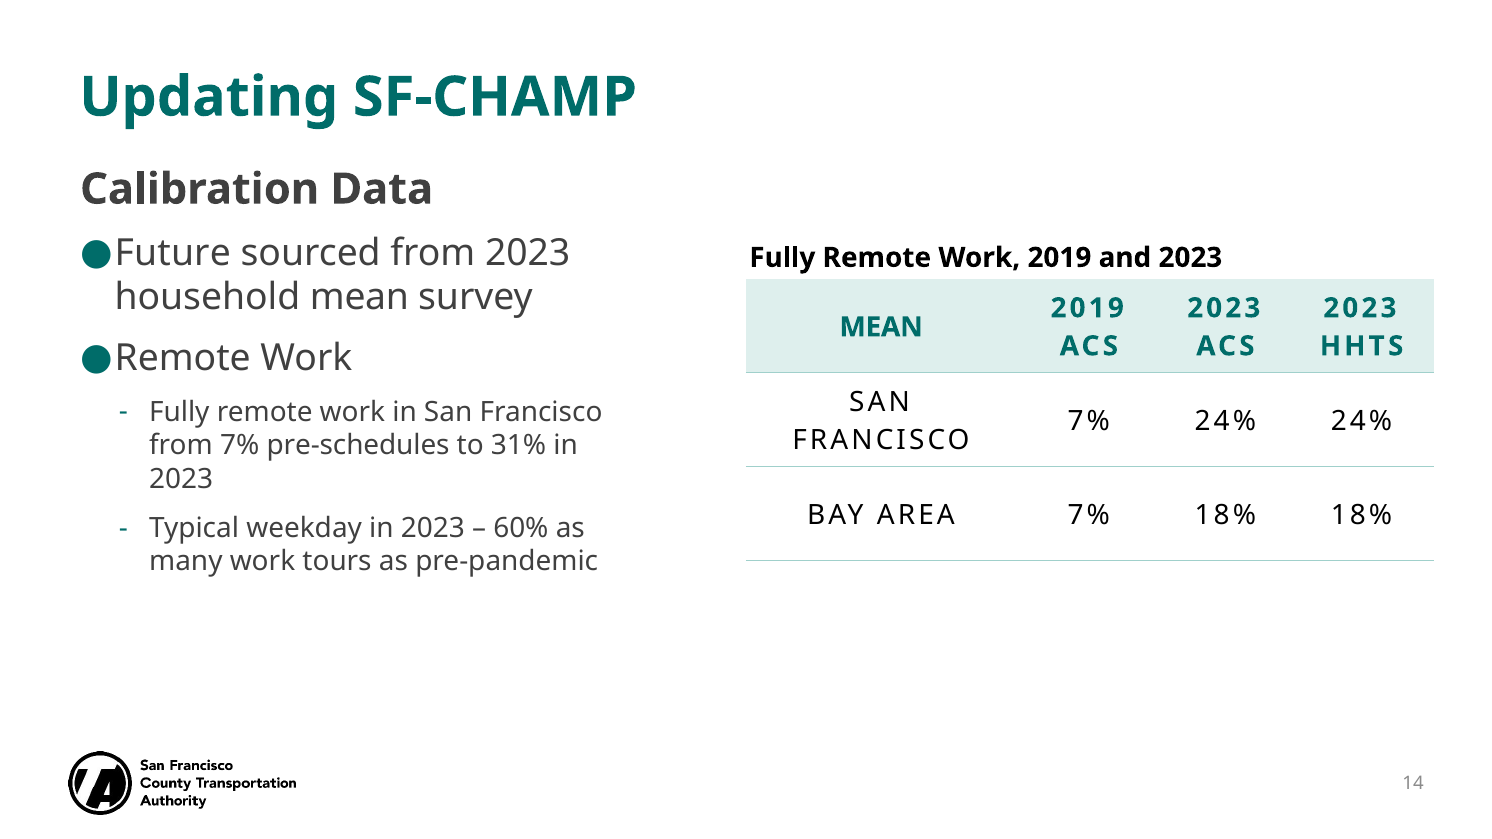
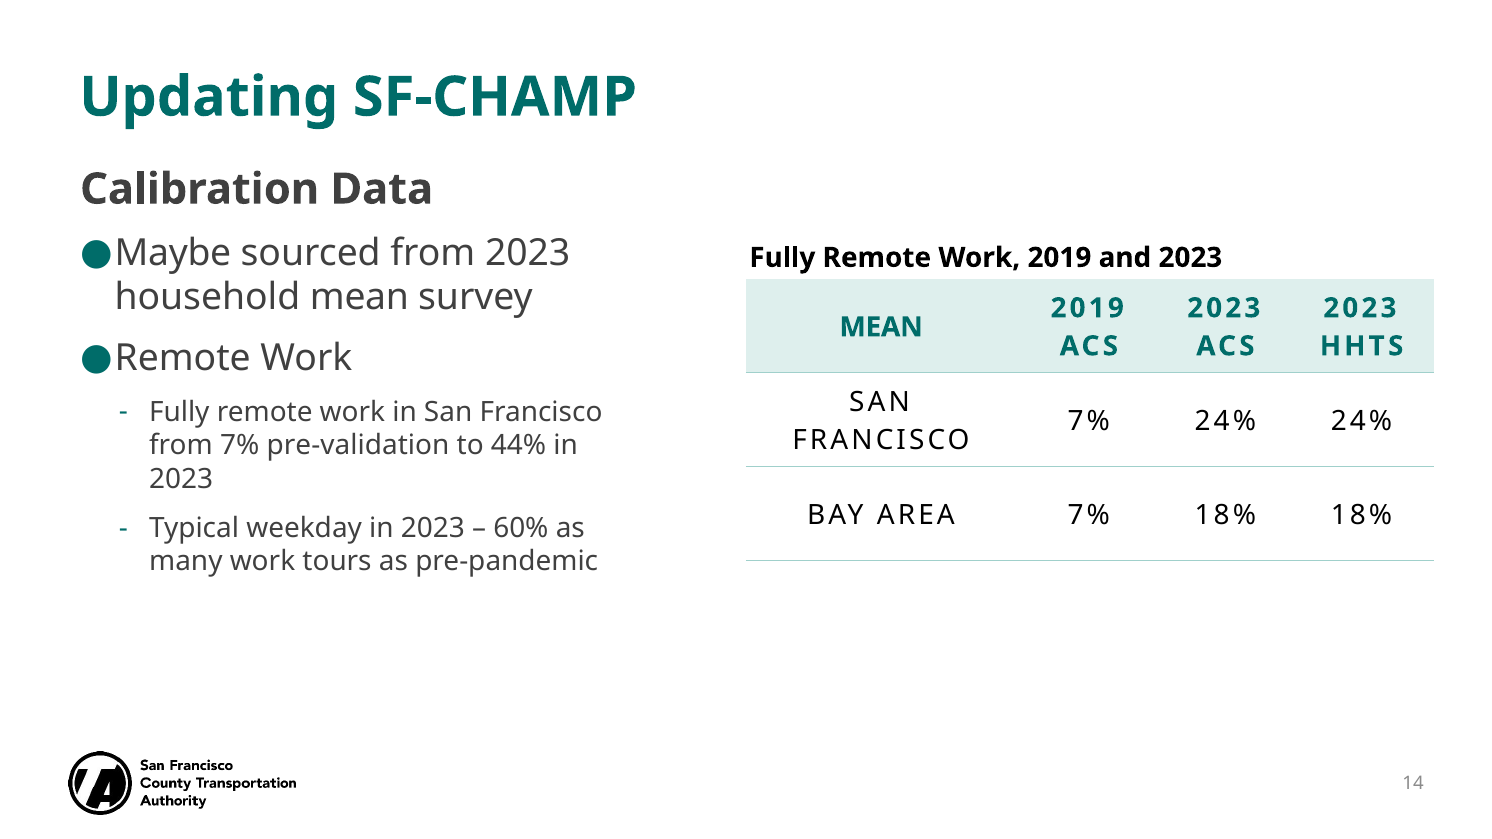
Future: Future -> Maybe
pre-schedules: pre-schedules -> pre-validation
31%: 31% -> 44%
